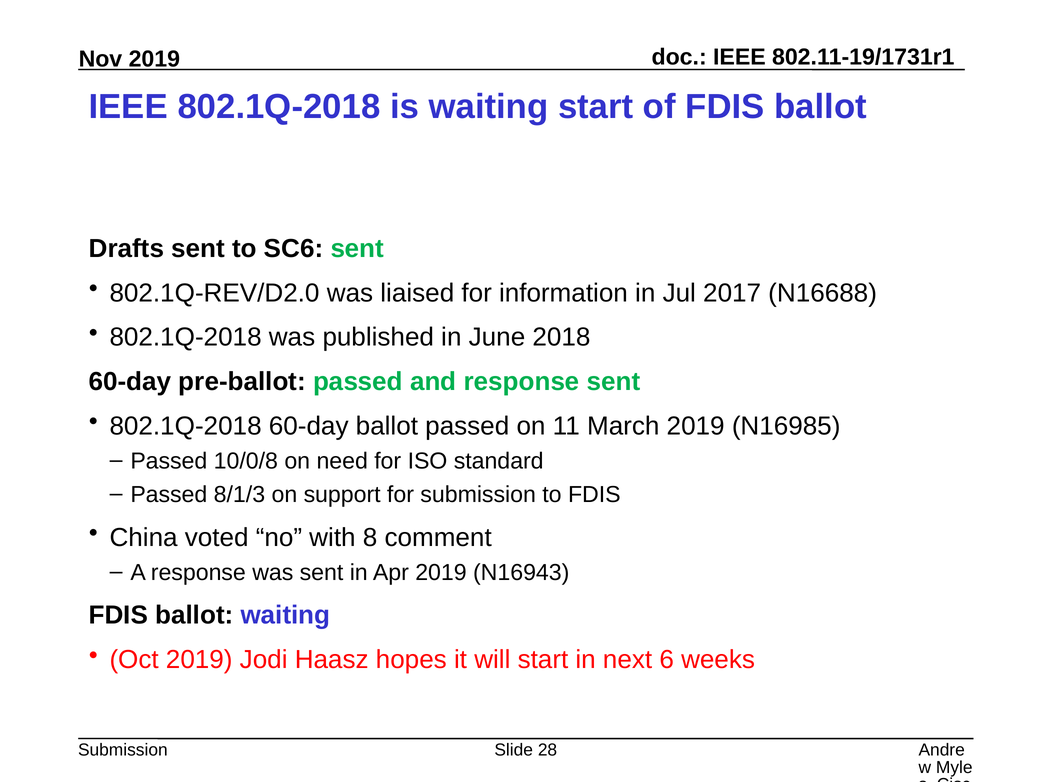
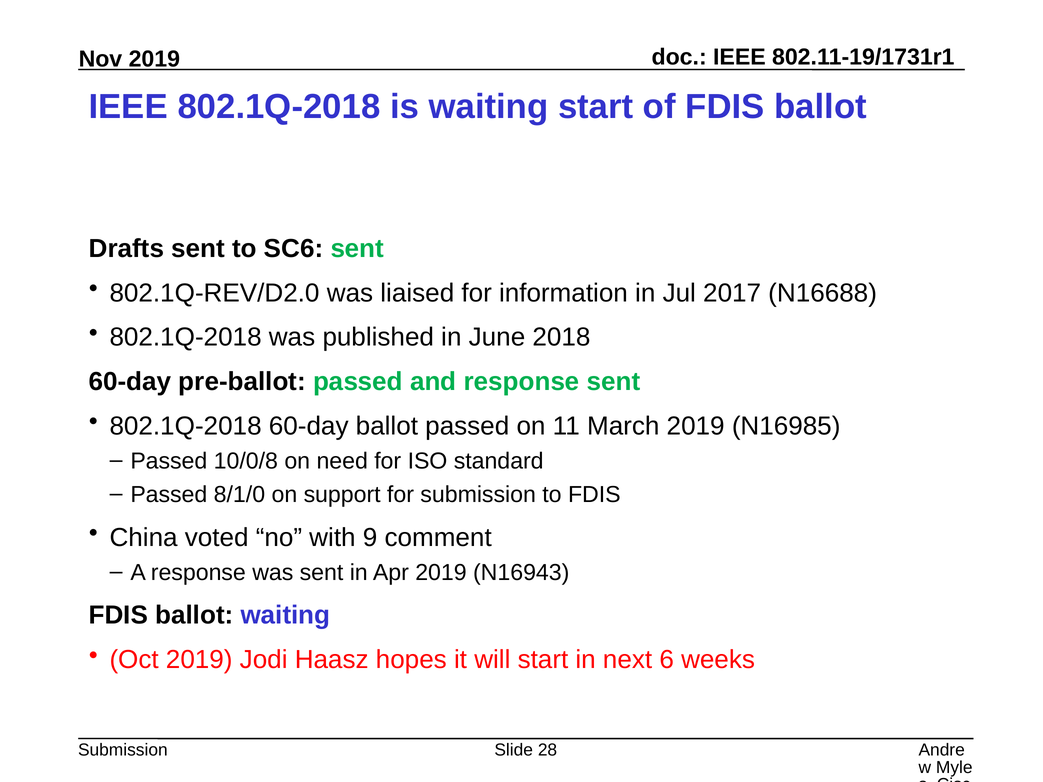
8/1/3: 8/1/3 -> 8/1/0
8: 8 -> 9
